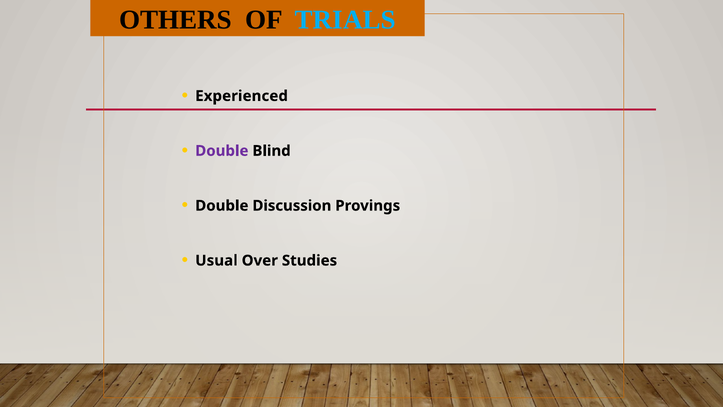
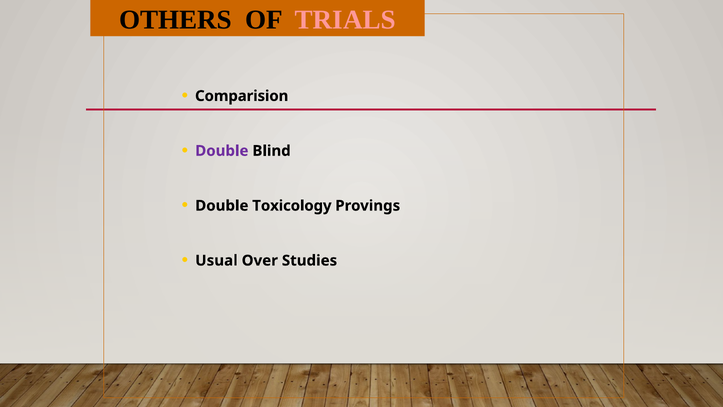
TRIALS colour: light blue -> pink
Experienced: Experienced -> Comparision
Discussion: Discussion -> Toxicology
